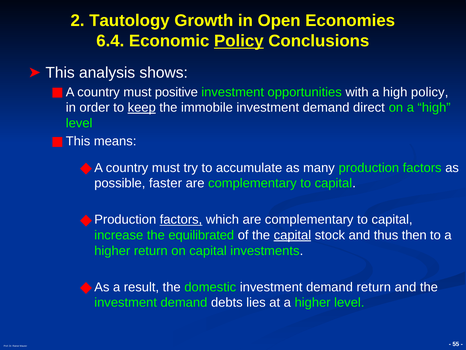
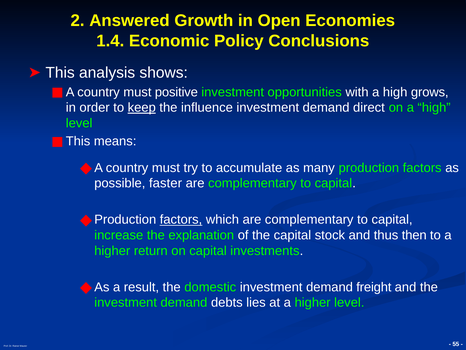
Tautology: Tautology -> Answered
6.4: 6.4 -> 1.4
Policy at (239, 41) underline: present -> none
high policy: policy -> grows
immobile: immobile -> influence
equilibrated: equilibrated -> explanation
capital at (292, 235) underline: present -> none
demand return: return -> freight
